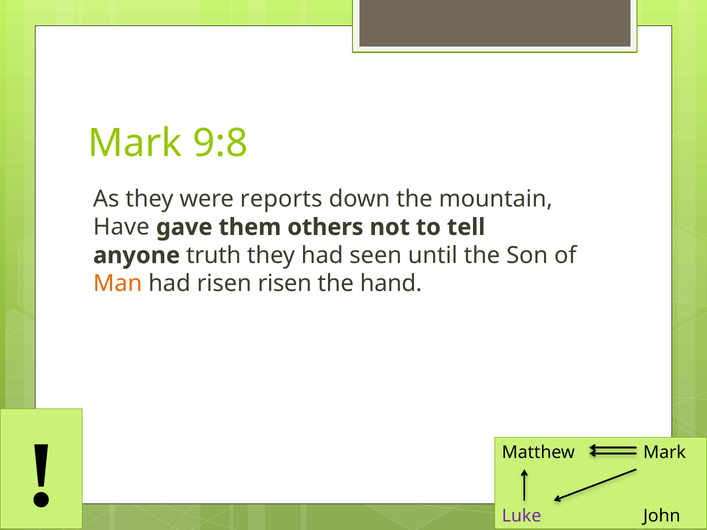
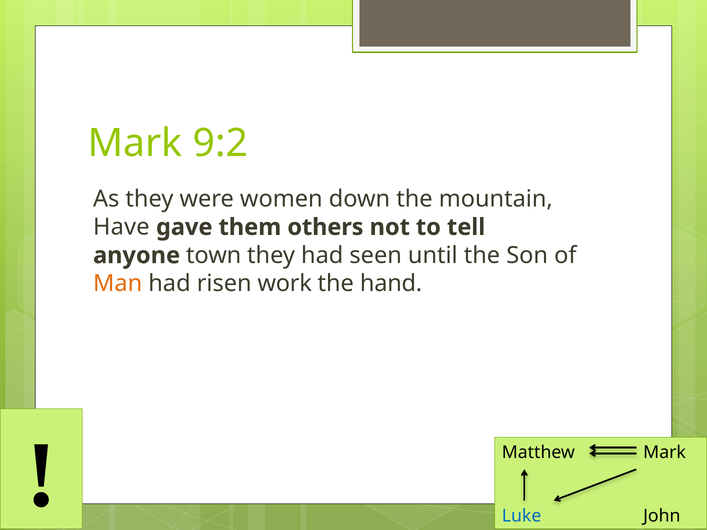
9:8: 9:8 -> 9:2
reports: reports -> women
truth: truth -> town
risen risen: risen -> work
Luke colour: purple -> blue
